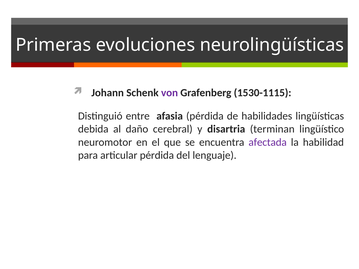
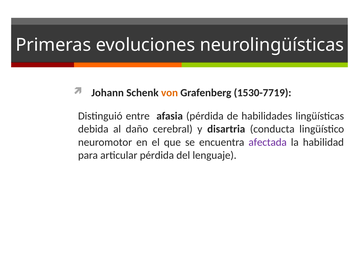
von colour: purple -> orange
1530-1115: 1530-1115 -> 1530-7719
terminan: terminan -> conducta
